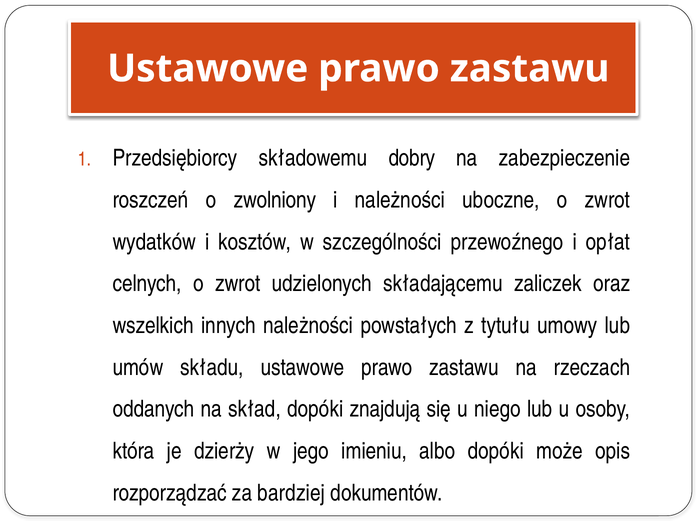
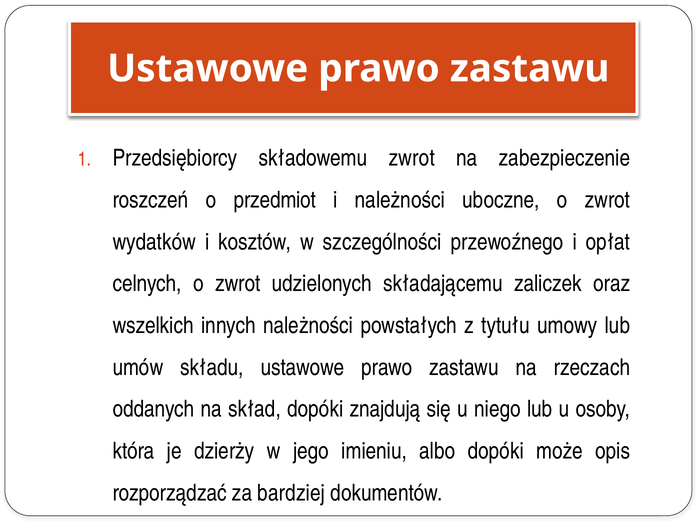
składowemu dobry: dobry -> zwrot
zwolniony: zwolniony -> przedmiot
